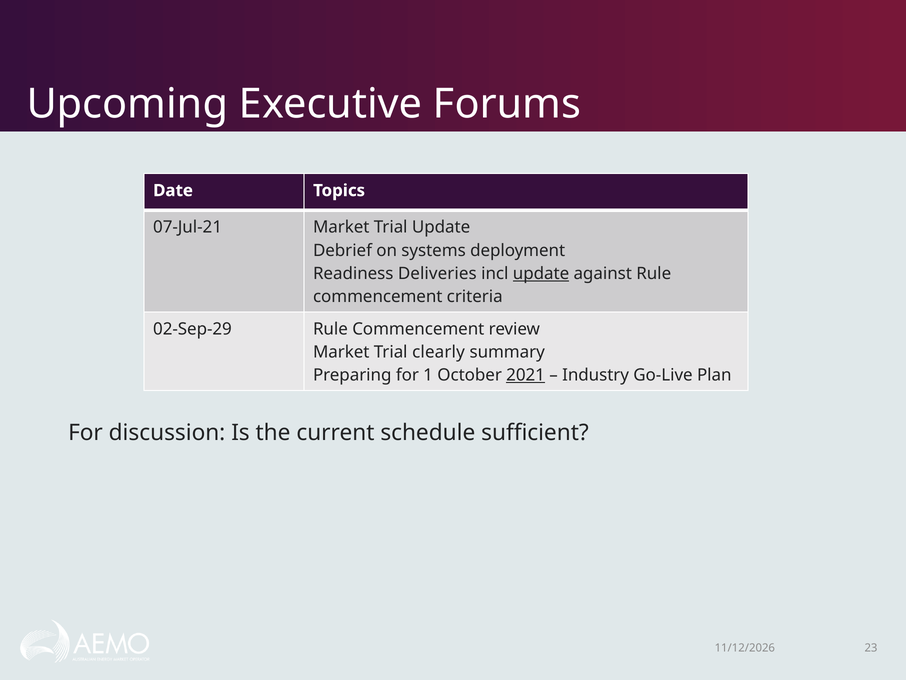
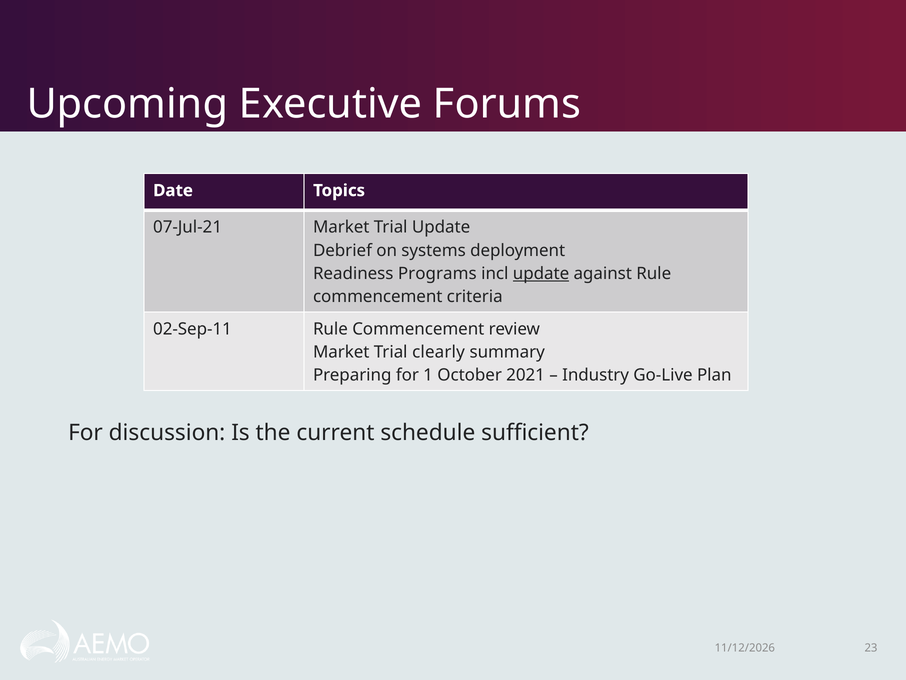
Deliveries: Deliveries -> Programs
02-Sep-29: 02-Sep-29 -> 02-Sep-11
2021 underline: present -> none
